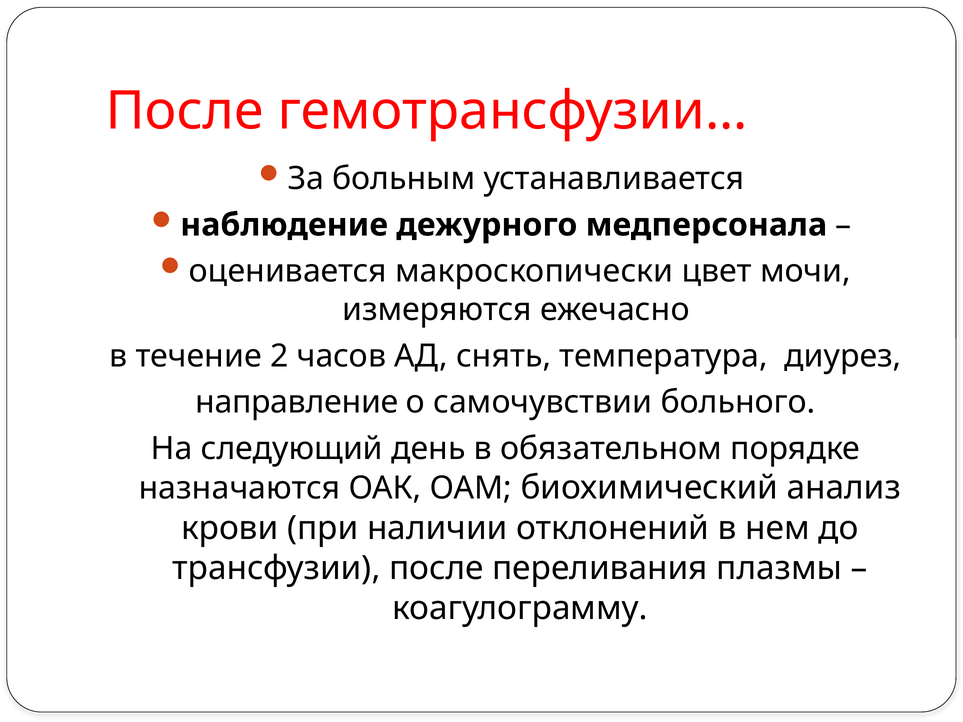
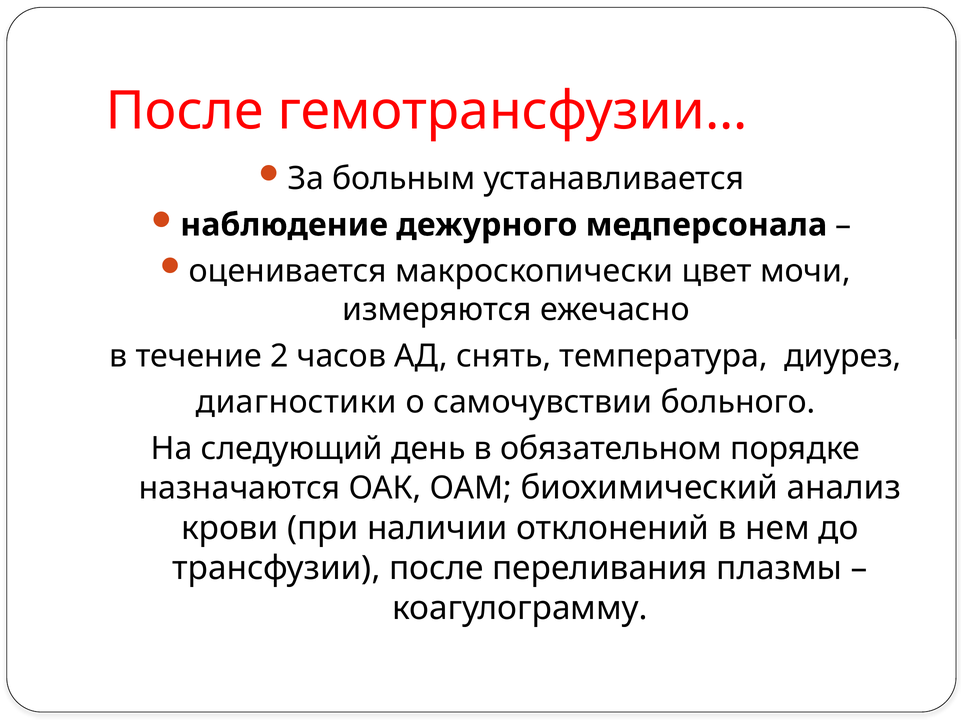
направление: направление -> диагностики
